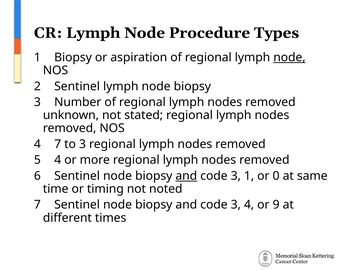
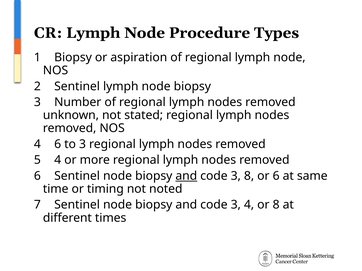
node at (289, 58) underline: present -> none
4 7: 7 -> 6
3 1: 1 -> 8
or 0: 0 -> 6
or 9: 9 -> 8
